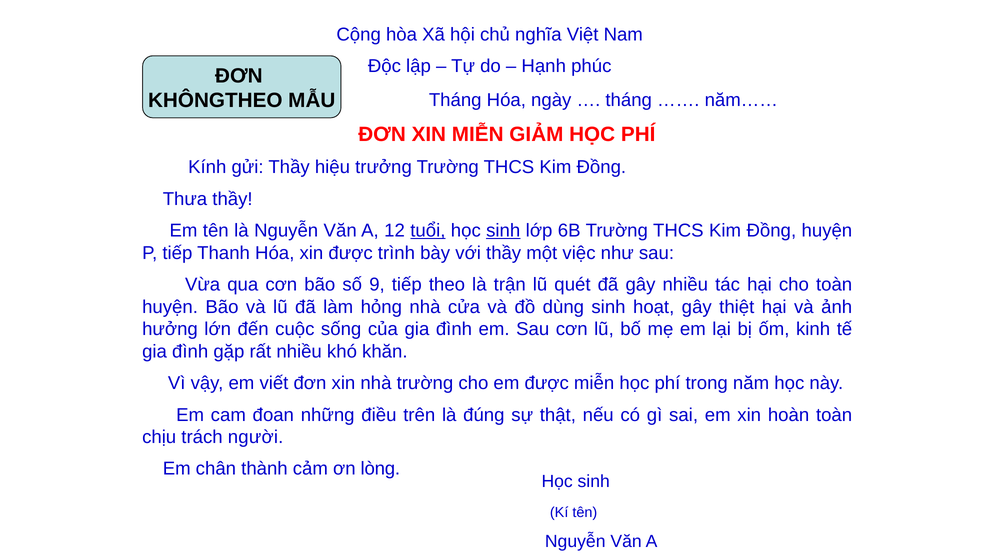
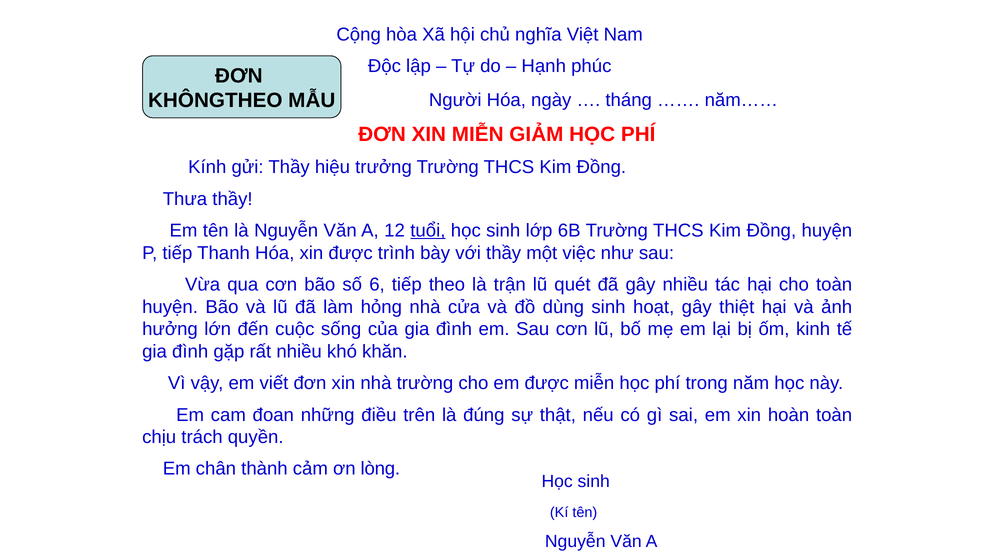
Tháng at (455, 100): Tháng -> Người
sinh at (503, 231) underline: present -> none
9: 9 -> 6
người: người -> quyền
